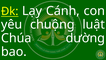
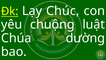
Cánh: Cánh -> Chúc
